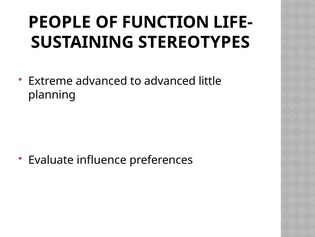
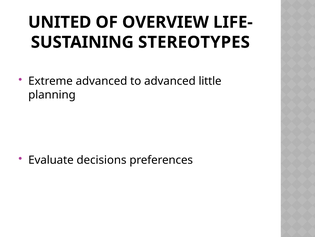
PEOPLE: PEOPLE -> UNITED
FUNCTION: FUNCTION -> OVERVIEW
influence: influence -> decisions
